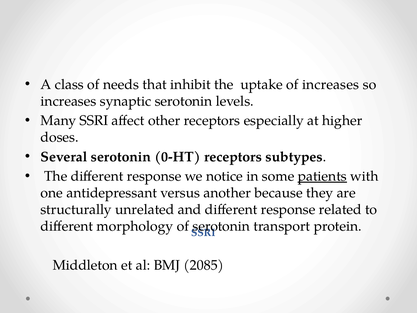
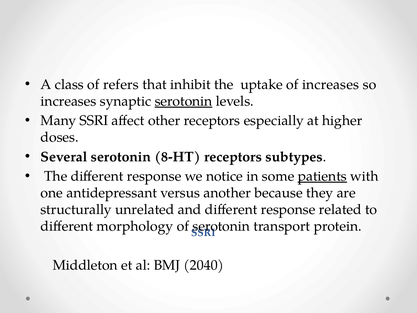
needs: needs -> refers
serotonin at (184, 101) underline: none -> present
0-HT: 0-HT -> 8-HT
2085: 2085 -> 2040
